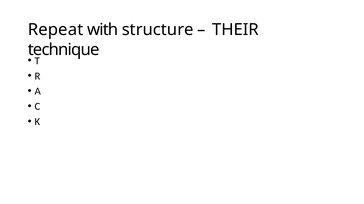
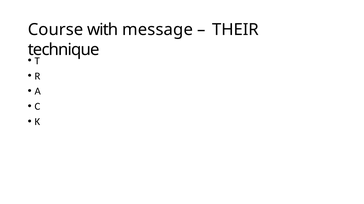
Repeat: Repeat -> Course
structure: structure -> message
